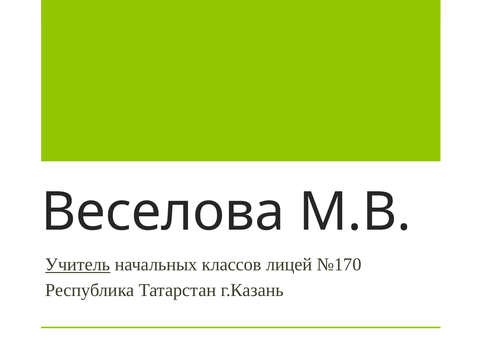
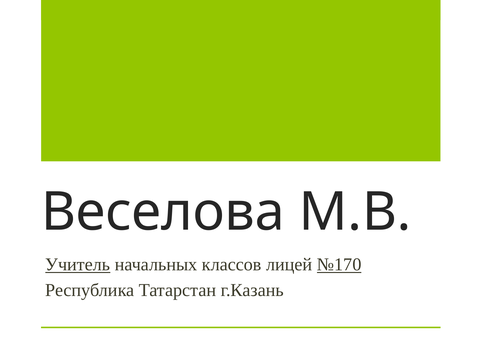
№170 underline: none -> present
